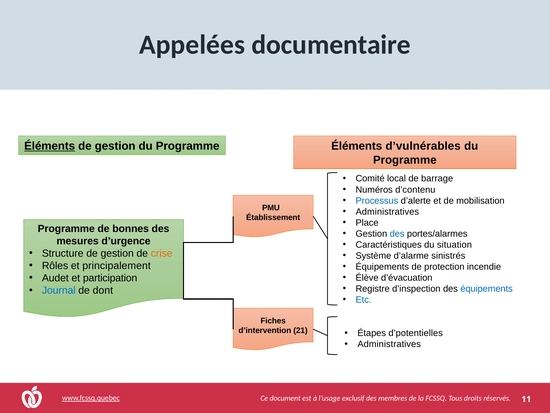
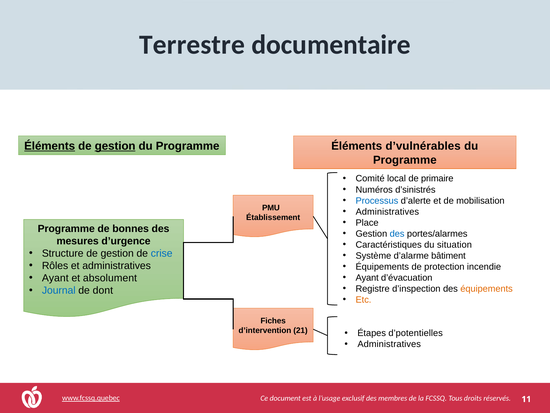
Appelées: Appelées -> Terrestre
gestion at (115, 146) underline: none -> present
barrage: barrage -> primaire
d’contenu: d’contenu -> d’sinistrés
crise colour: orange -> blue
sinistrés: sinistrés -> bâtiment
et principalement: principalement -> administratives
Audet at (55, 278): Audet -> Ayant
participation: participation -> absolument
Élève at (367, 277): Élève -> Ayant
équipements at (487, 288) colour: blue -> orange
Etc colour: blue -> orange
